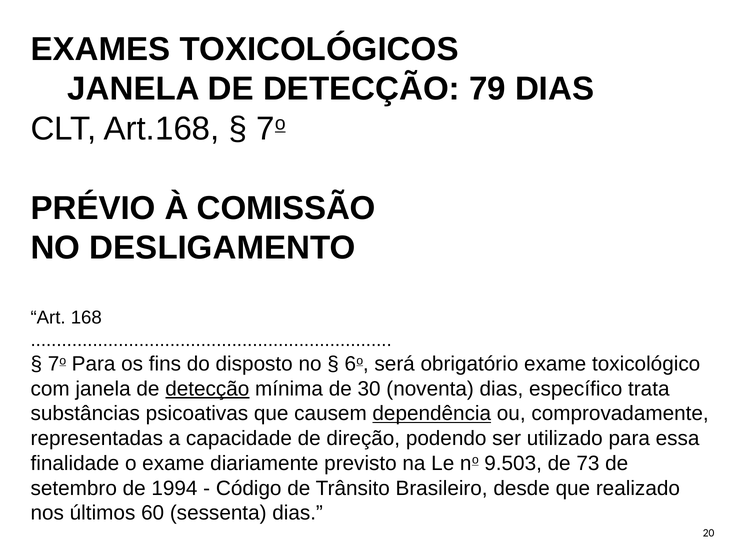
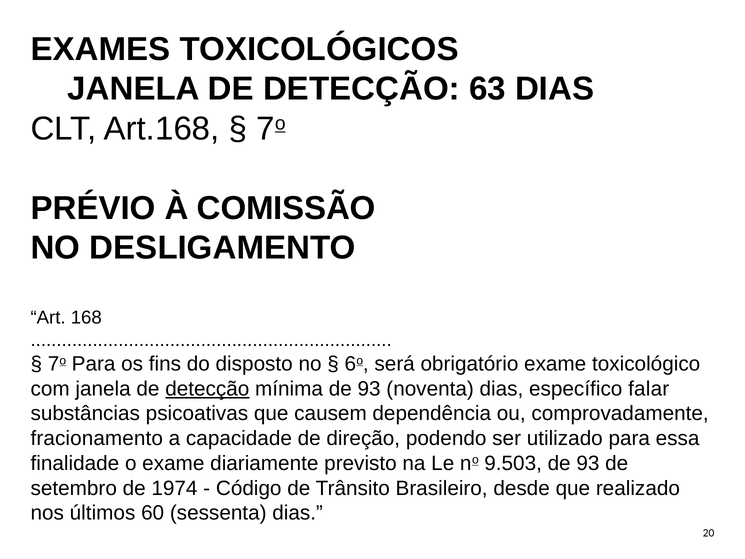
79: 79 -> 63
mínima de 30: 30 -> 93
trata: trata -> falar
dependência underline: present -> none
representadas: representadas -> fracionamento
9.503 de 73: 73 -> 93
1994: 1994 -> 1974
